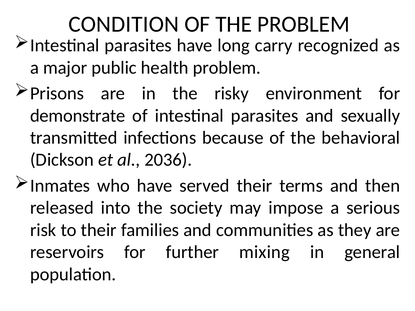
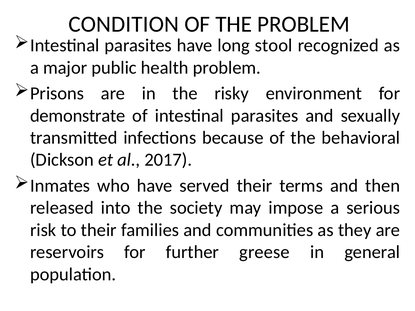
carry: carry -> stool
2036: 2036 -> 2017
mixing: mixing -> greese
